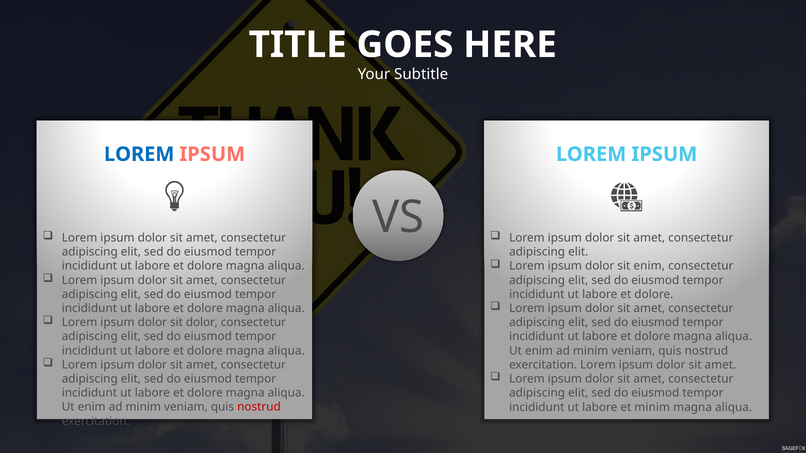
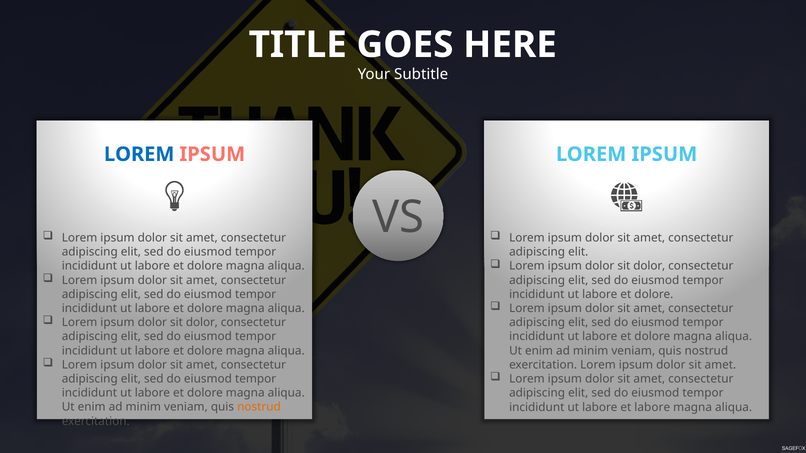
enim at (649, 266): enim -> dolor
nostrud at (259, 407) colour: red -> orange
et minim: minim -> labore
